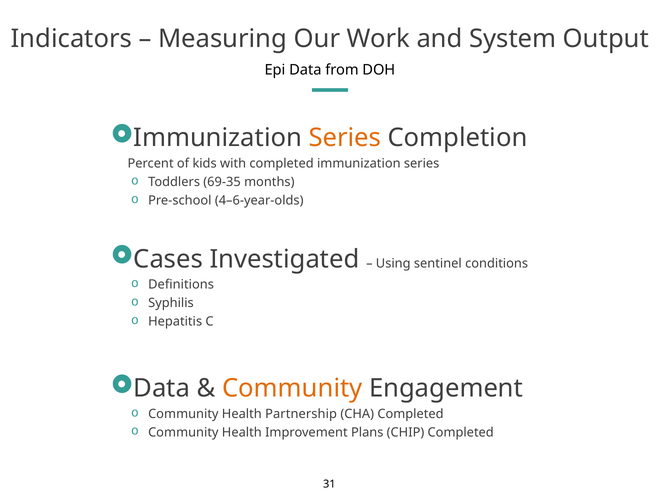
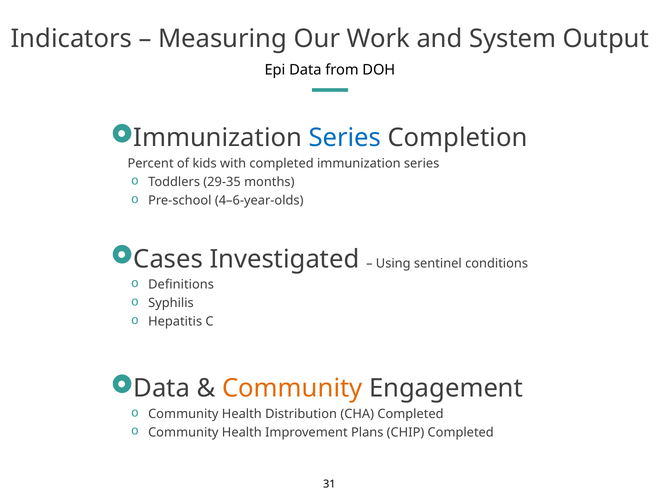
Series at (345, 138) colour: orange -> blue
69-35: 69-35 -> 29-35
Partnership: Partnership -> Distribution
